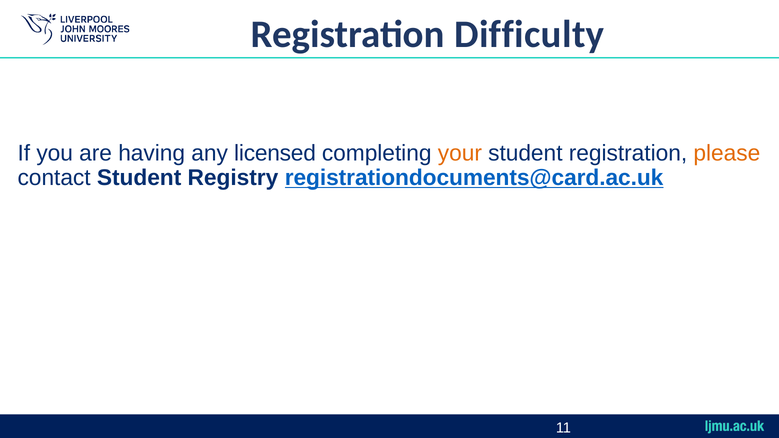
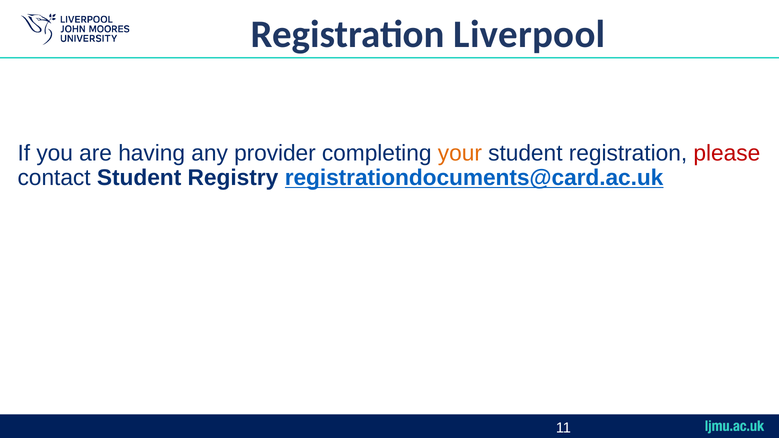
Difficulty: Difficulty -> Liverpool
licensed: licensed -> provider
please colour: orange -> red
